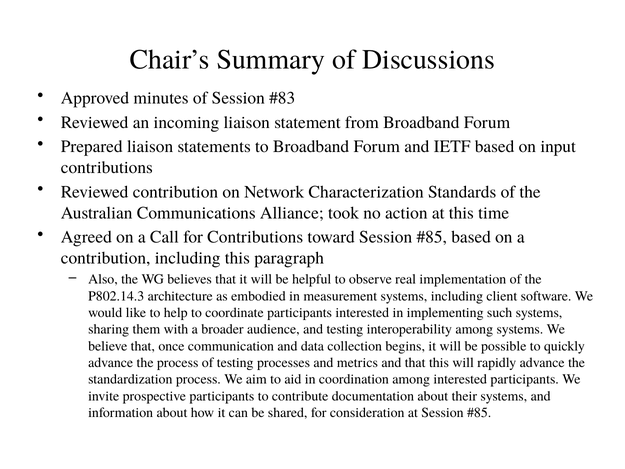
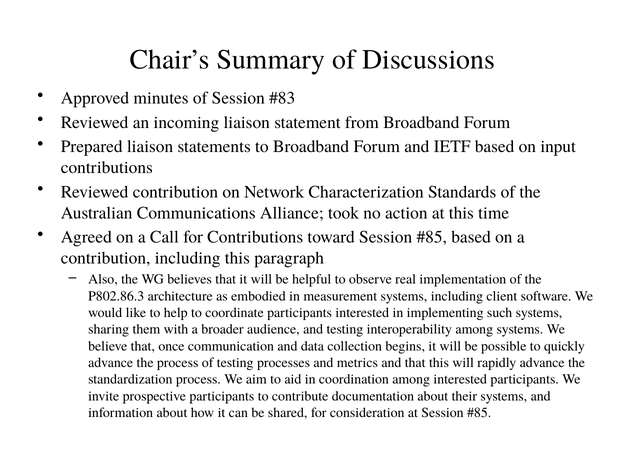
P802.14.3: P802.14.3 -> P802.86.3
